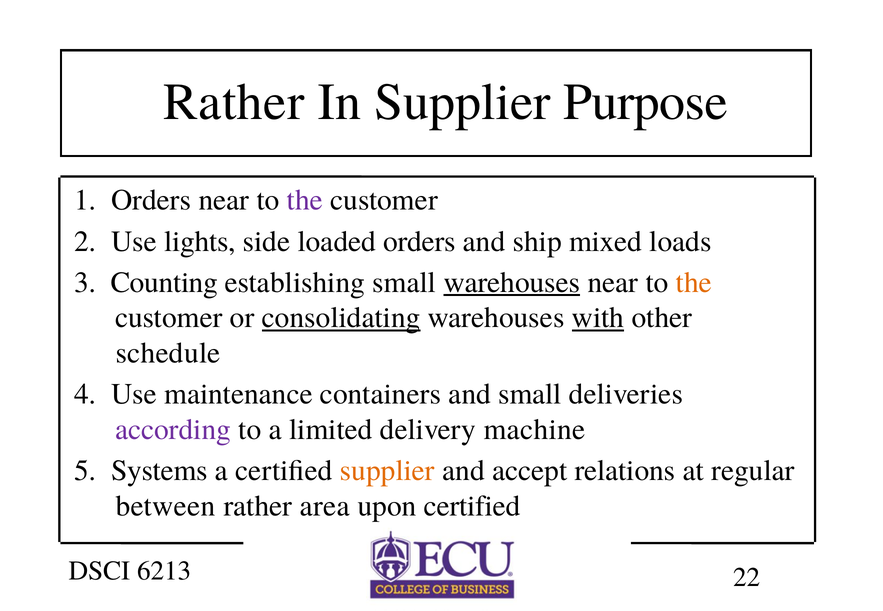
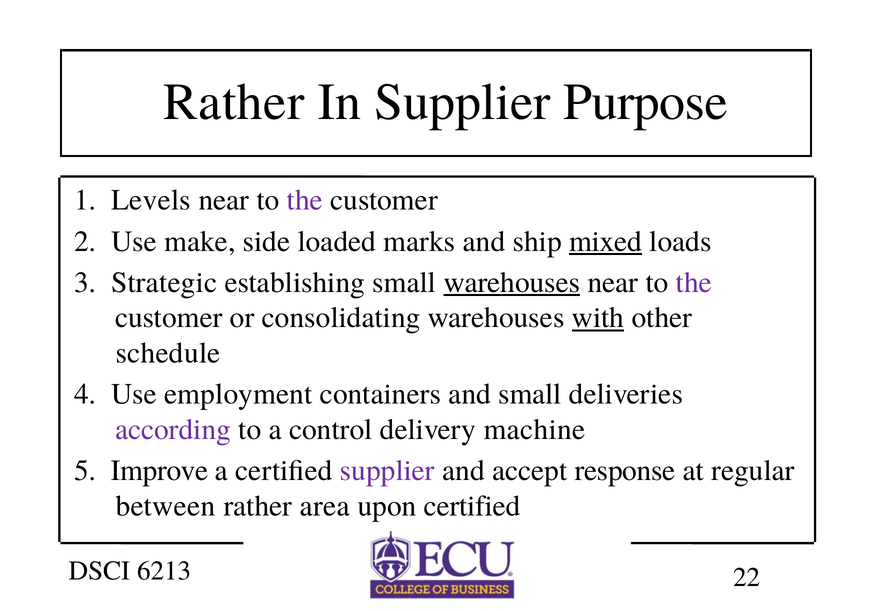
1 Orders: Orders -> Levels
lights: lights -> make
loaded orders: orders -> marks
mixed underline: none -> present
Counting: Counting -> Strategic
the at (694, 283) colour: orange -> purple
consolidating underline: present -> none
maintenance: maintenance -> employment
limited: limited -> control
Systems: Systems -> Improve
supplier at (387, 471) colour: orange -> purple
relations: relations -> response
